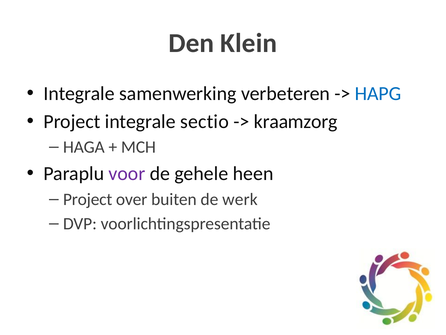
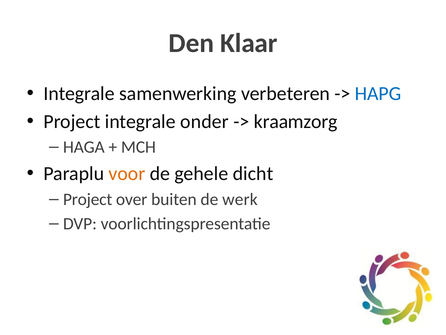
Klein: Klein -> Klaar
sectio: sectio -> onder
voor colour: purple -> orange
heen: heen -> dicht
